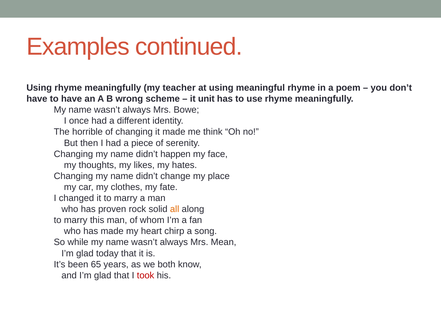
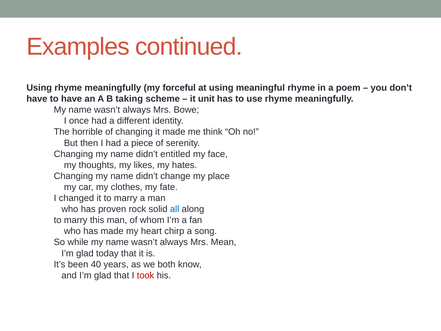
teacher: teacher -> forceful
wrong: wrong -> taking
happen: happen -> entitled
all colour: orange -> blue
65: 65 -> 40
